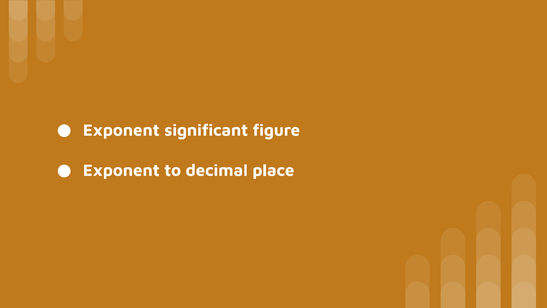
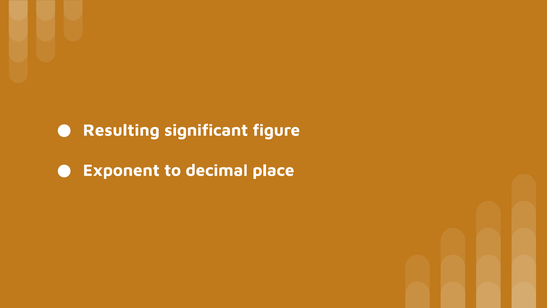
Exponent at (121, 130): Exponent -> Resulting
